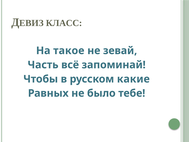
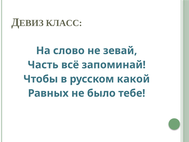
такое: такое -> слово
какие: какие -> какой
